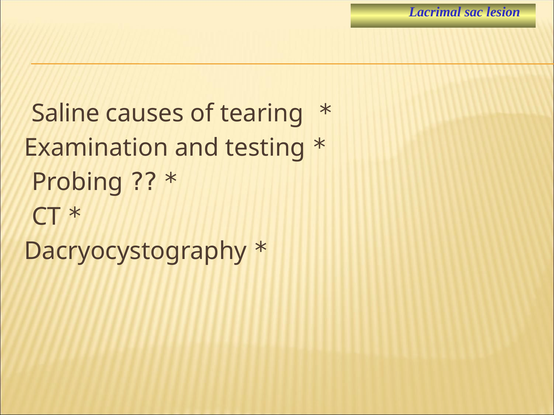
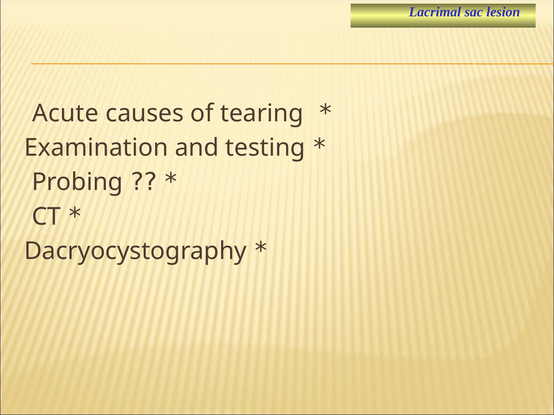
Saline: Saline -> Acute
